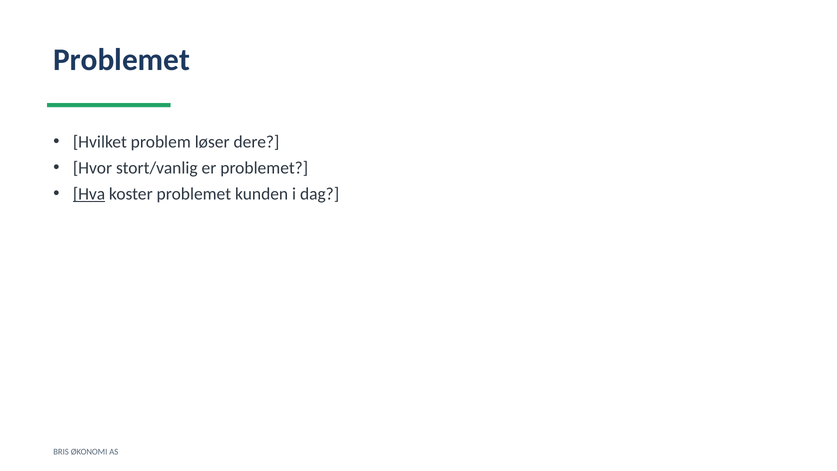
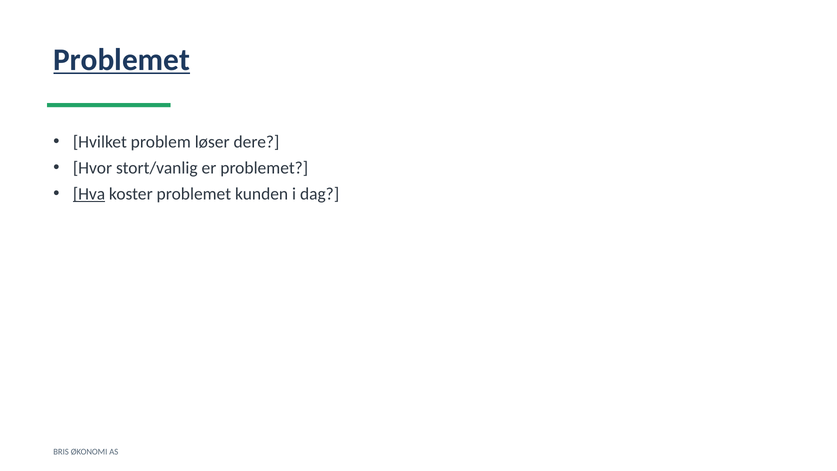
Problemet at (122, 60) underline: none -> present
